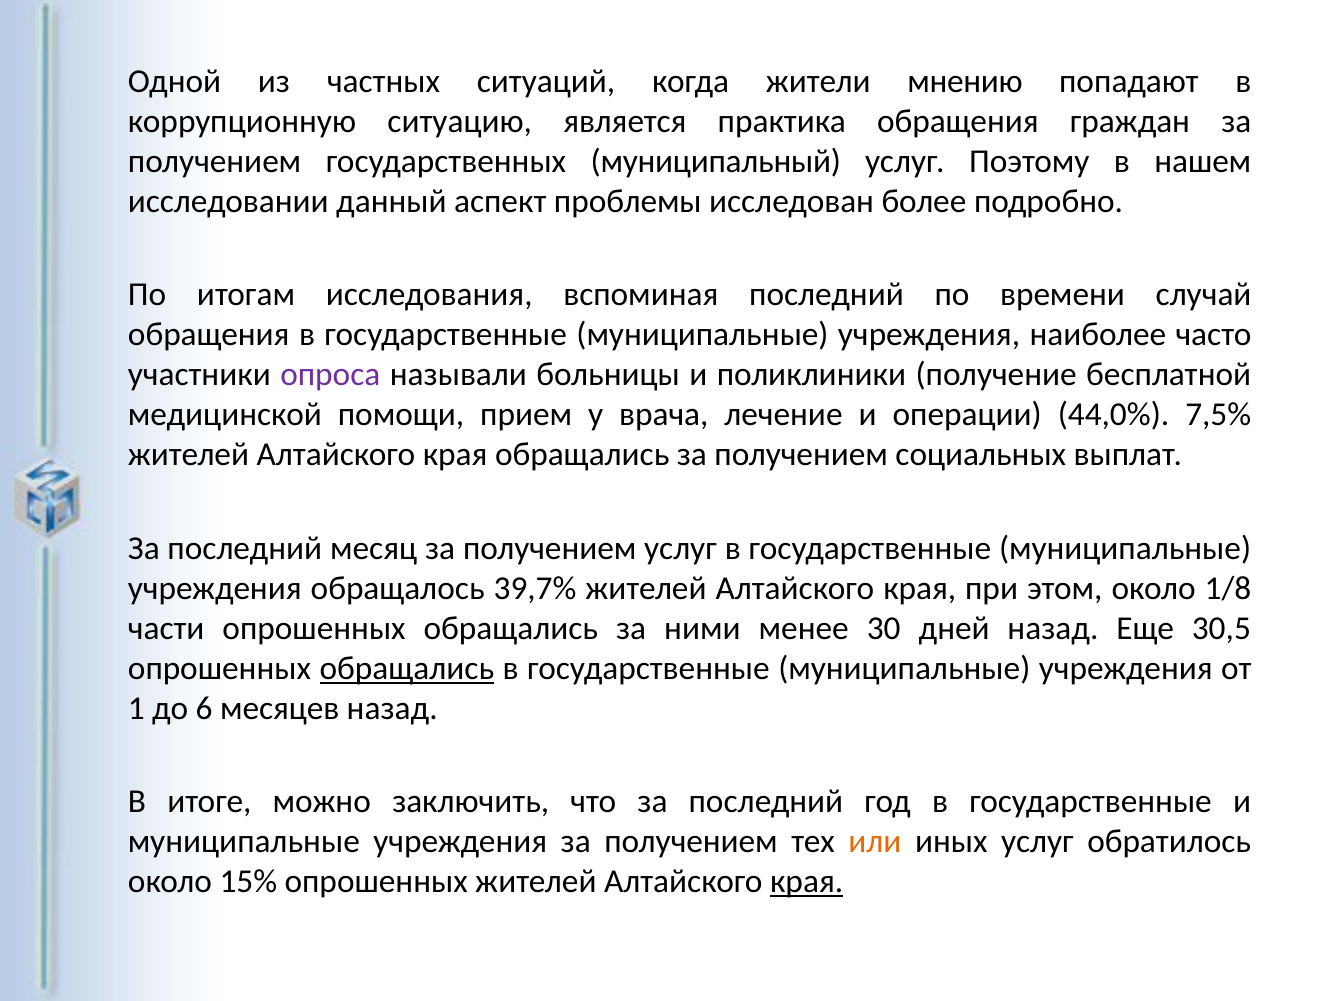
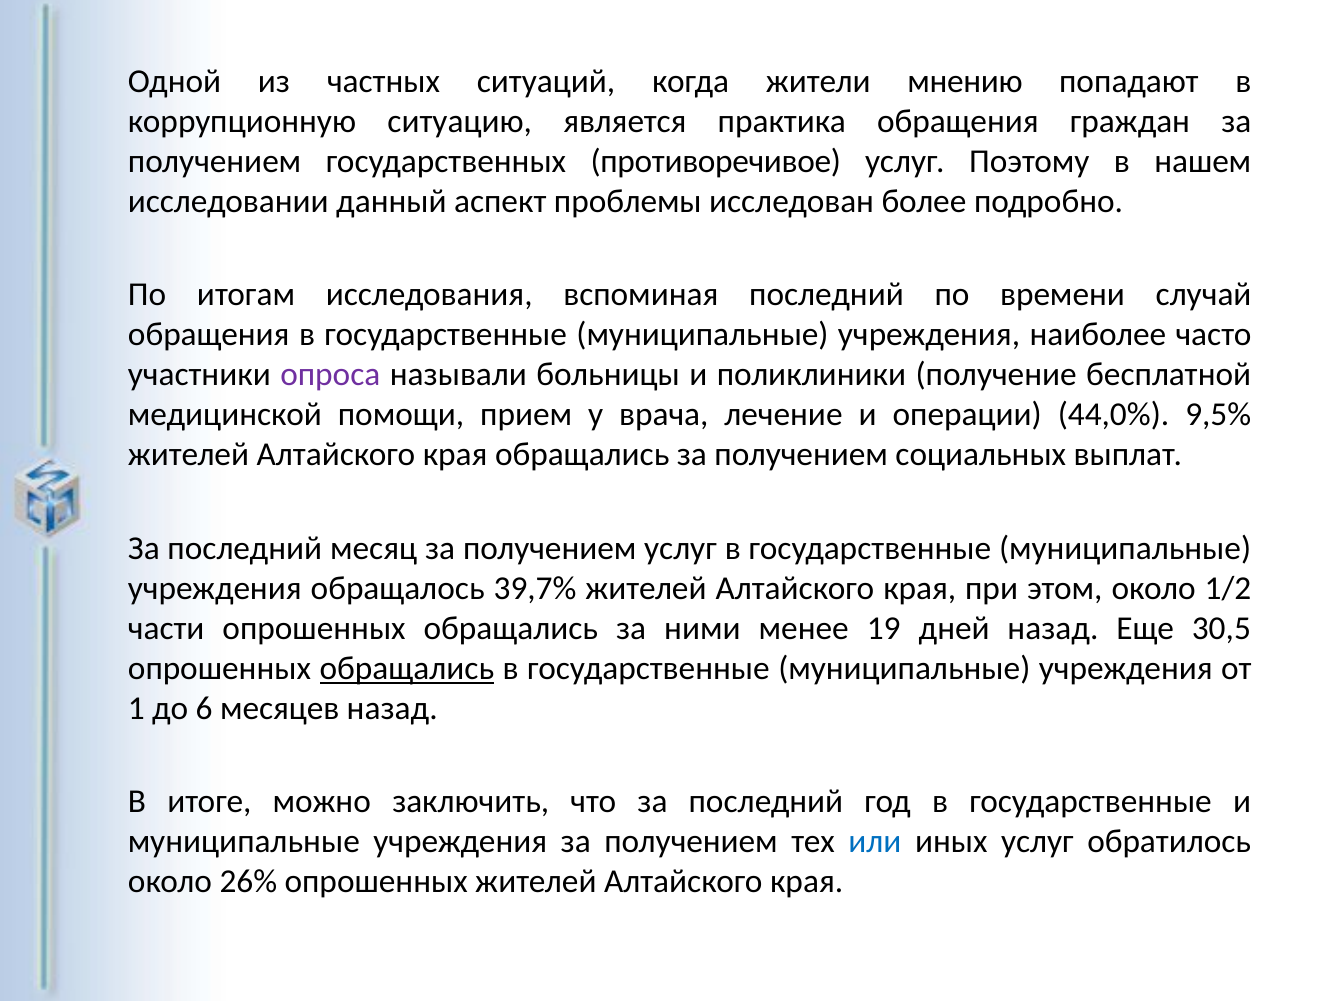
муниципальный: муниципальный -> противоречивое
7,5%: 7,5% -> 9,5%
1/8: 1/8 -> 1/2
30: 30 -> 19
или colour: orange -> blue
15%: 15% -> 26%
края at (807, 882) underline: present -> none
